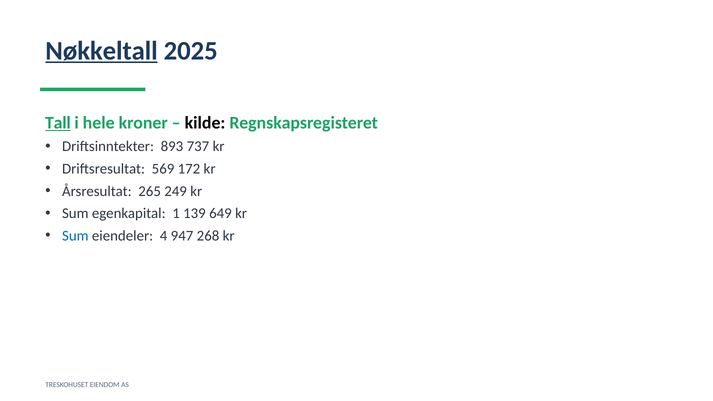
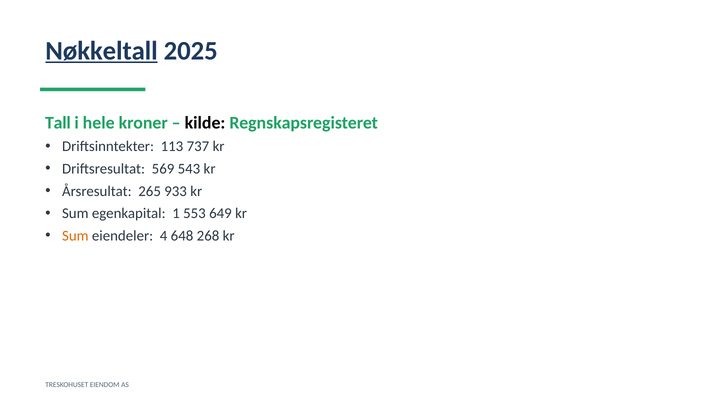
Tall underline: present -> none
893: 893 -> 113
172: 172 -> 543
249: 249 -> 933
139: 139 -> 553
Sum at (75, 236) colour: blue -> orange
947: 947 -> 648
